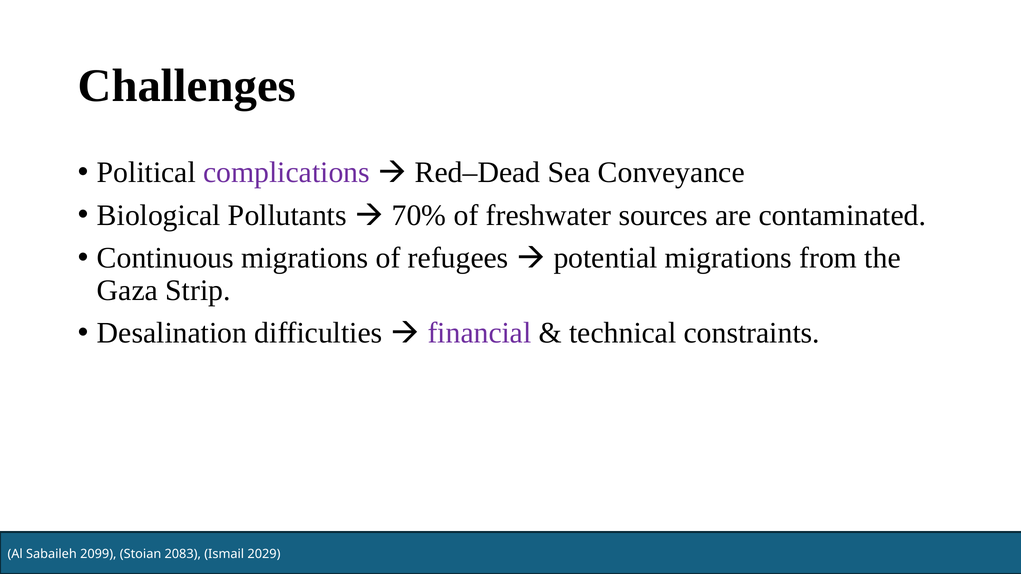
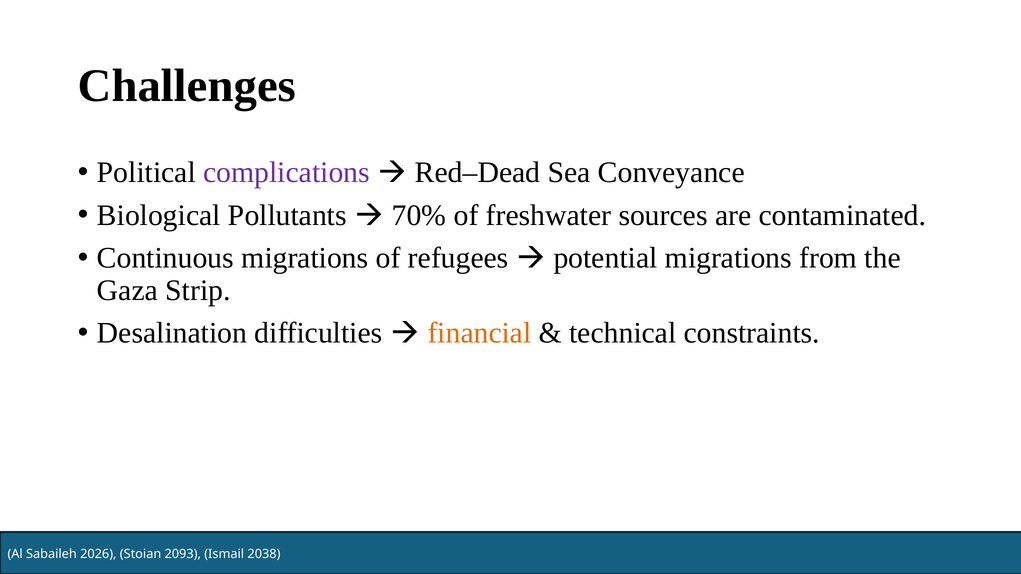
financial colour: purple -> orange
2099: 2099 -> 2026
2083: 2083 -> 2093
2029: 2029 -> 2038
